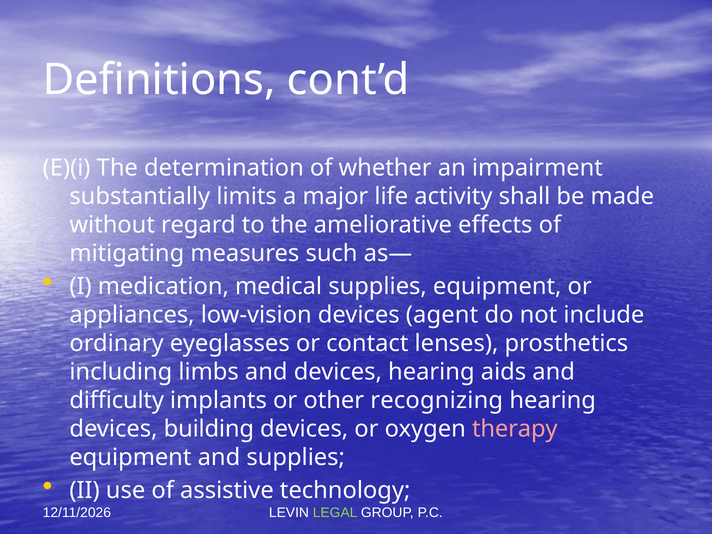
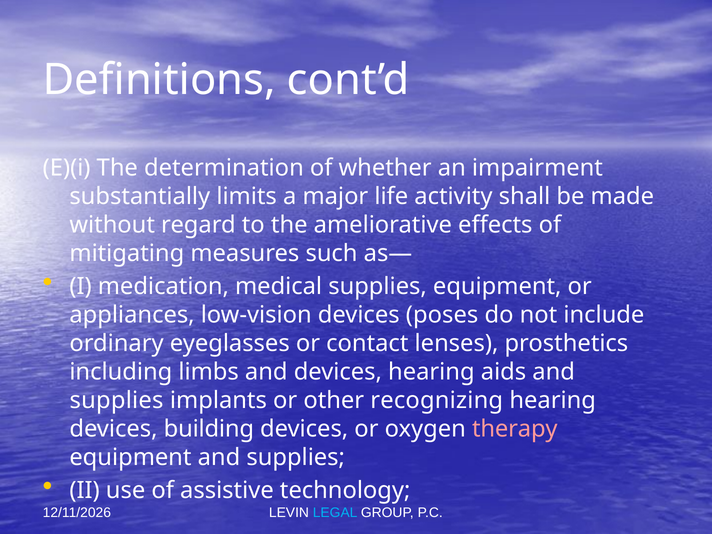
agent: agent -> poses
difficulty at (117, 400): difficulty -> supplies
LEGAL colour: light green -> light blue
